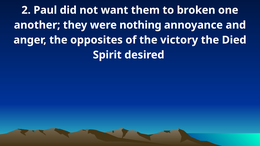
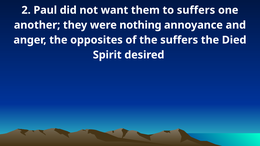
to broken: broken -> suffers
the victory: victory -> suffers
